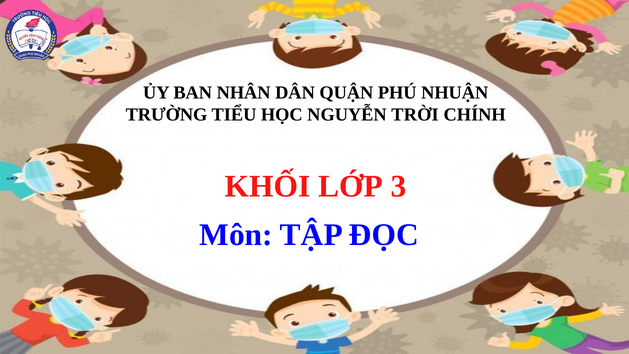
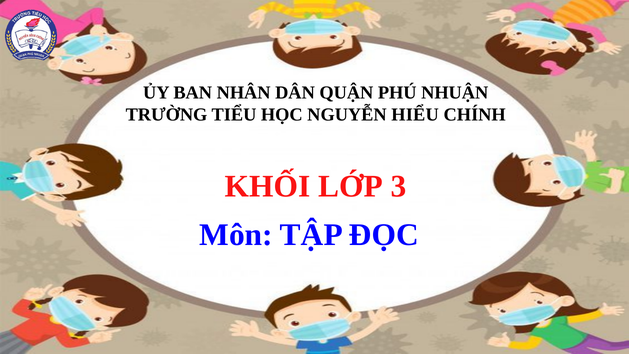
TRỜI: TRỜI -> HIỂU
